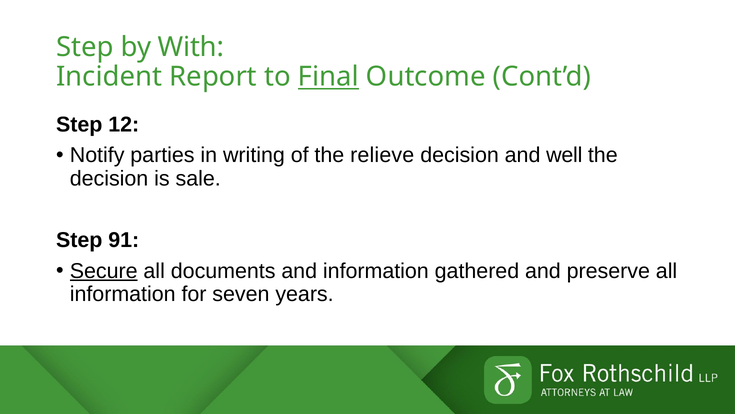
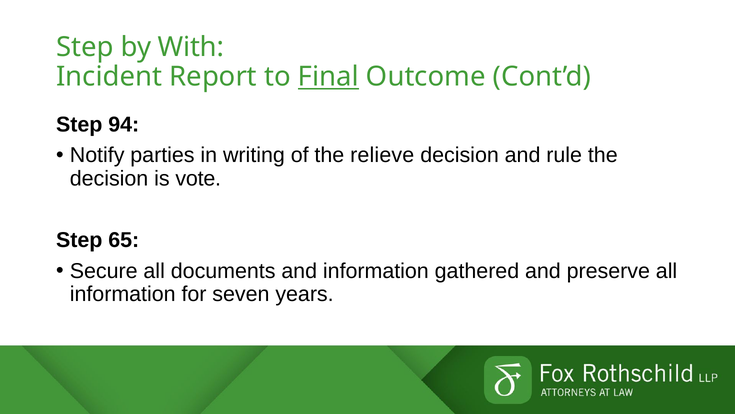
12: 12 -> 94
well: well -> rule
sale: sale -> vote
91: 91 -> 65
Secure underline: present -> none
